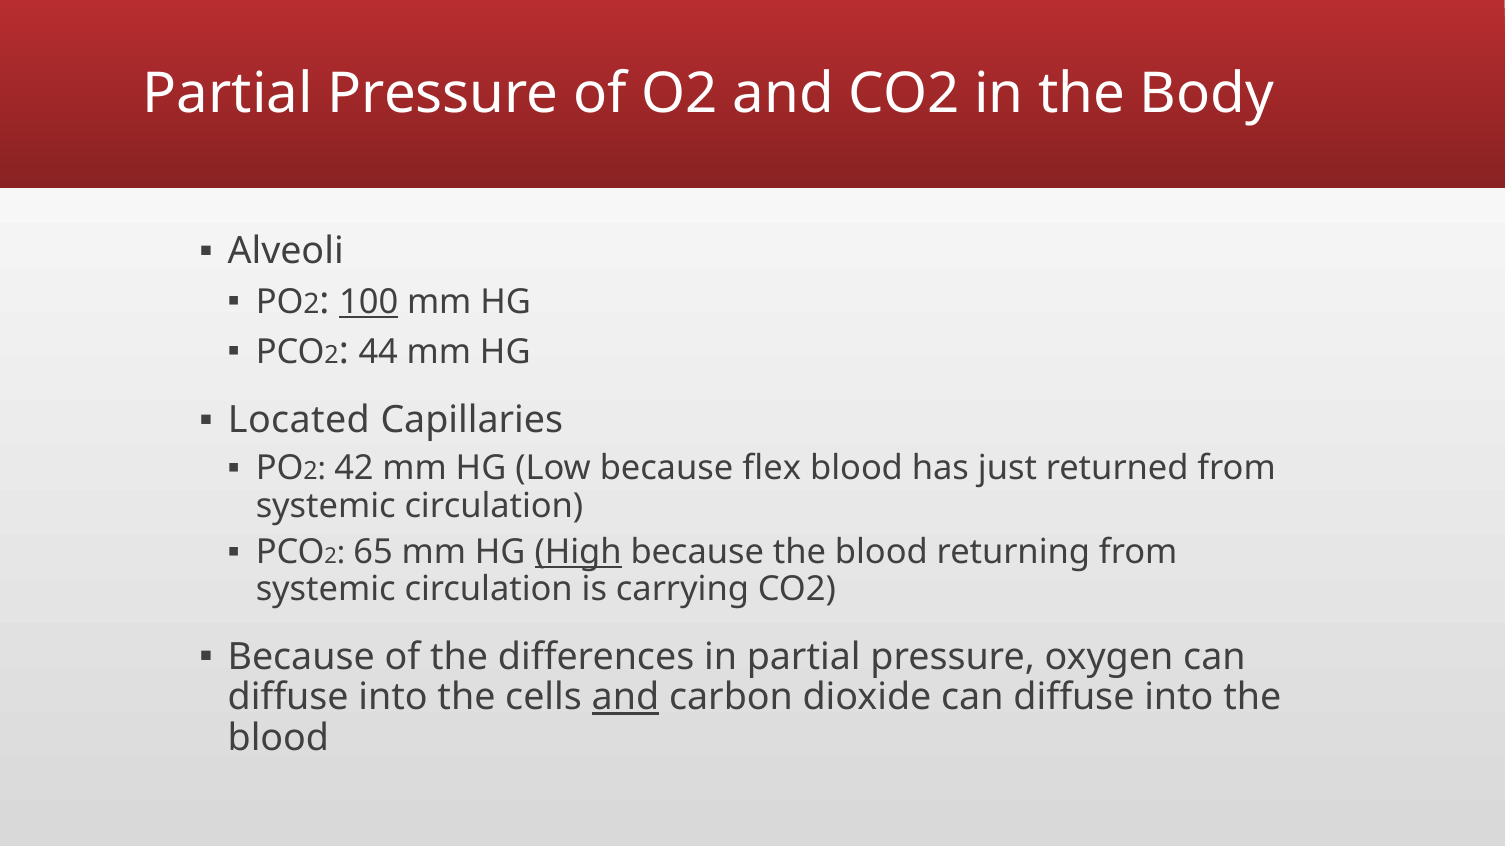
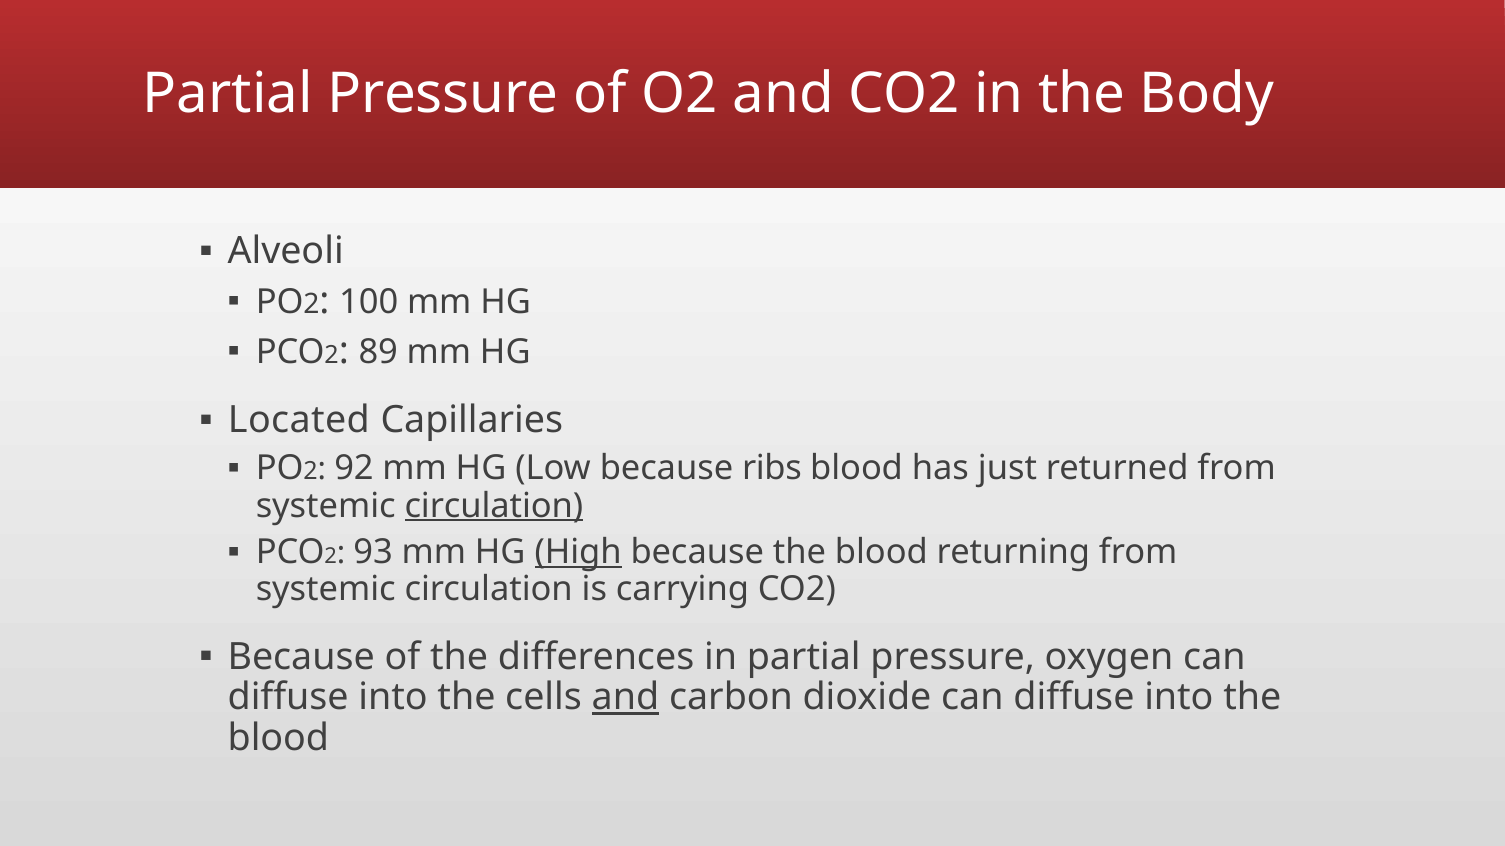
100 underline: present -> none
44: 44 -> 89
42: 42 -> 92
flex: flex -> ribs
circulation at (494, 506) underline: none -> present
65: 65 -> 93
